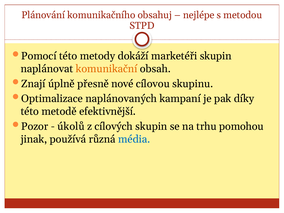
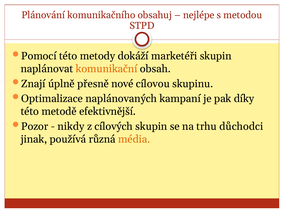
úkolů: úkolů -> nikdy
pomohou: pomohou -> důchodci
média colour: blue -> orange
